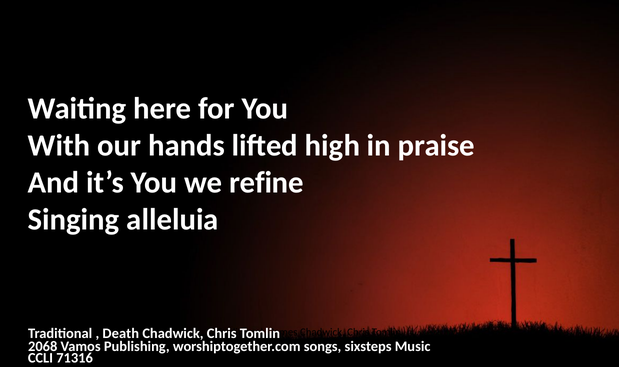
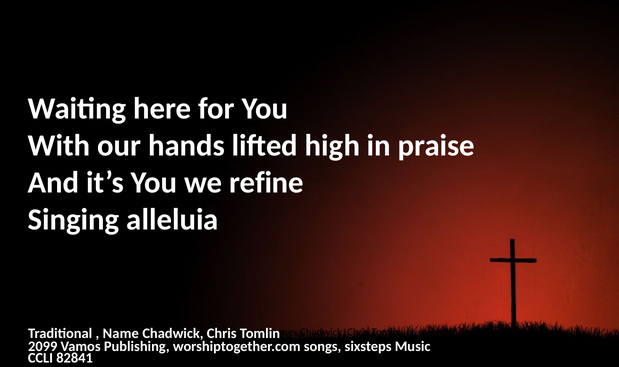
Death: Death -> Name
2068: 2068 -> 2099
71316: 71316 -> 82841
